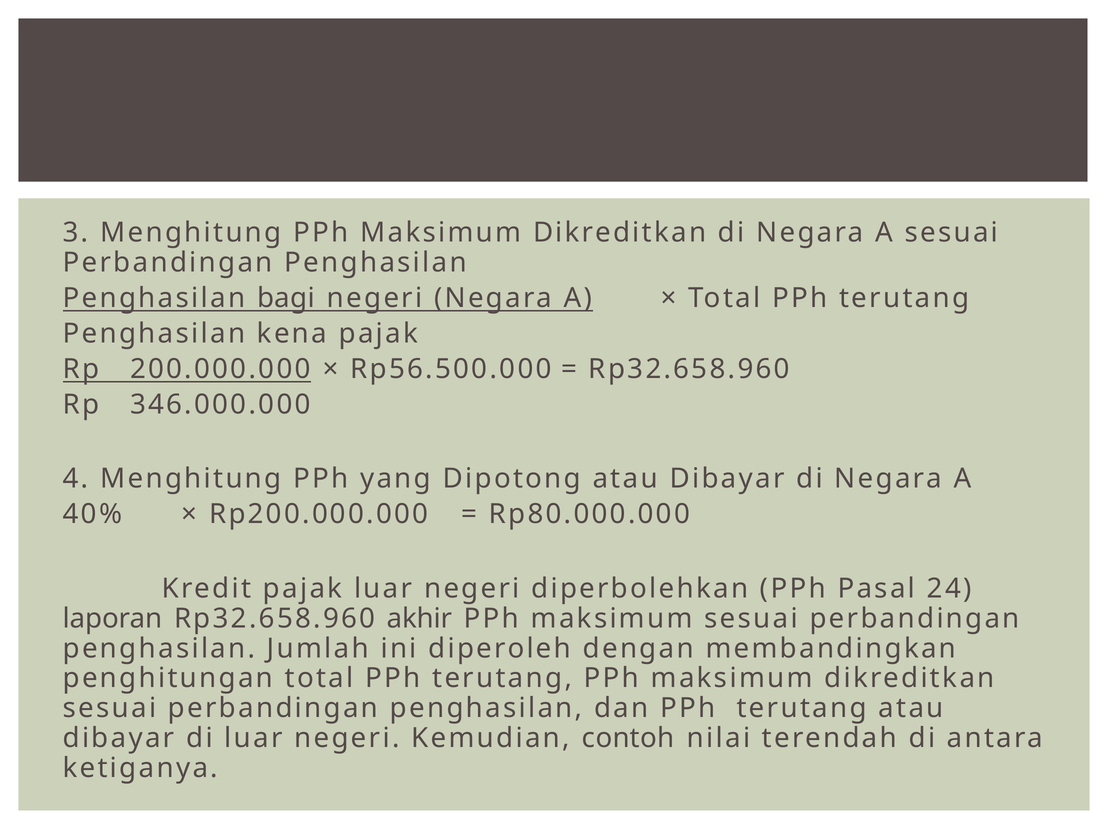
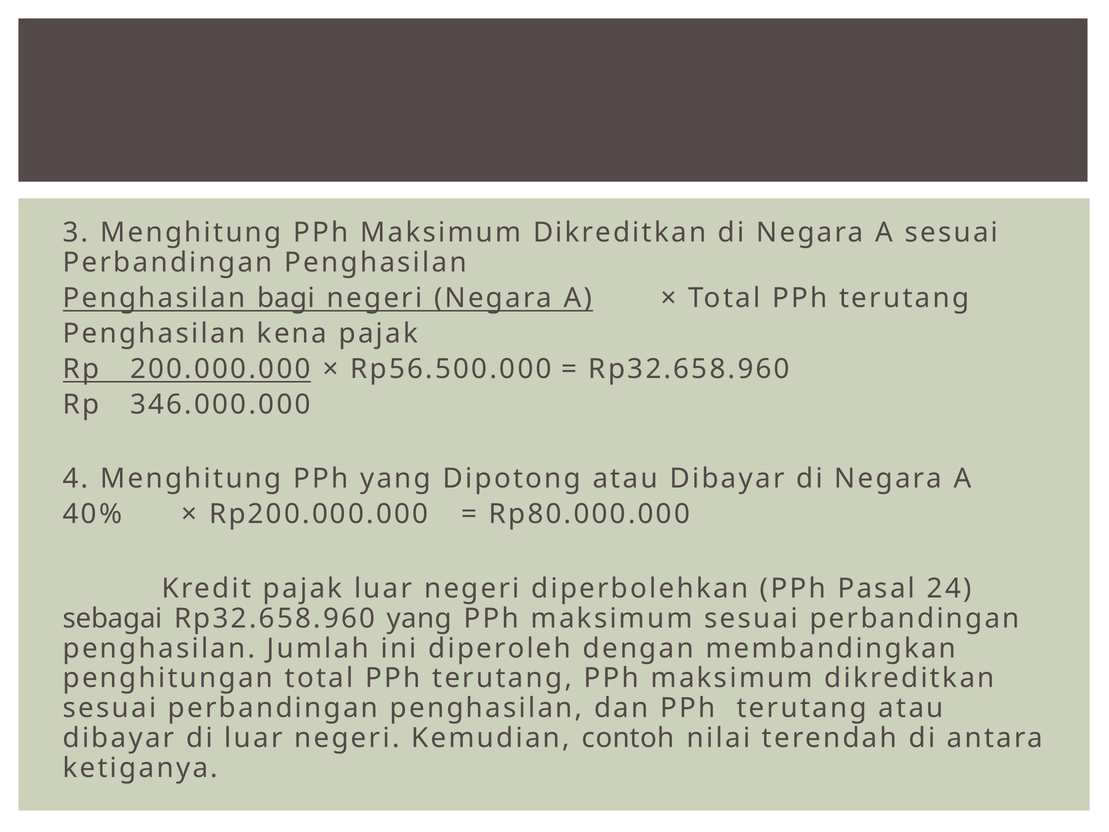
laporan: laporan -> sebagai
Rp32.658.960 akhir: akhir -> yang
